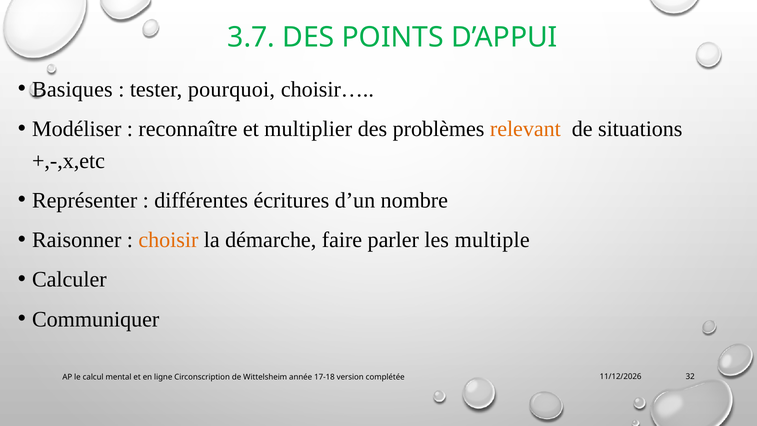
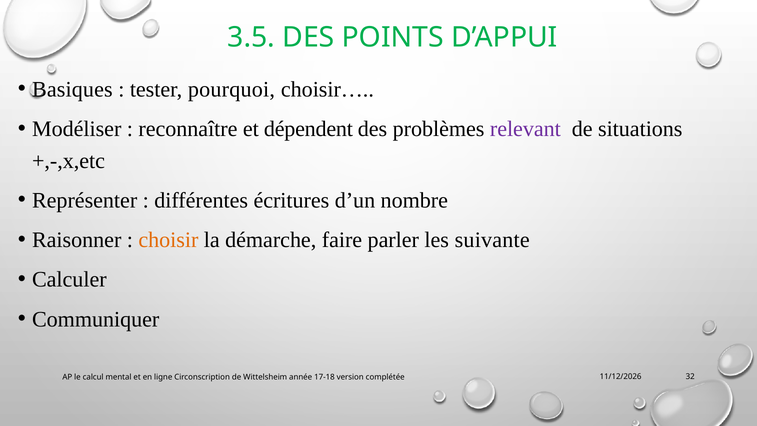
3.7: 3.7 -> 3.5
multiplier: multiplier -> dépendent
relevant colour: orange -> purple
multiple: multiple -> suivante
